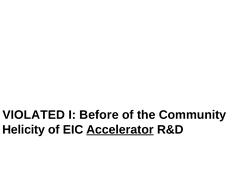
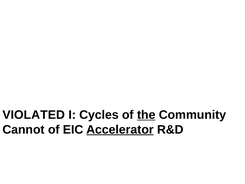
Before: Before -> Cycles
the underline: none -> present
Helicity: Helicity -> Cannot
